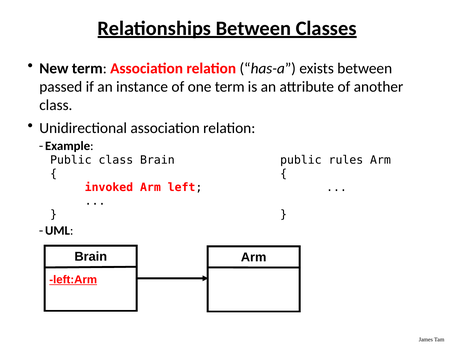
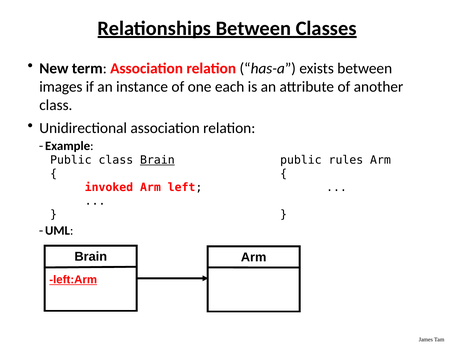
passed: passed -> images
one term: term -> each
Brain at (157, 160) underline: none -> present
